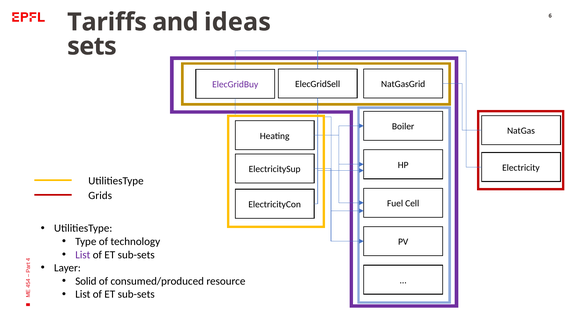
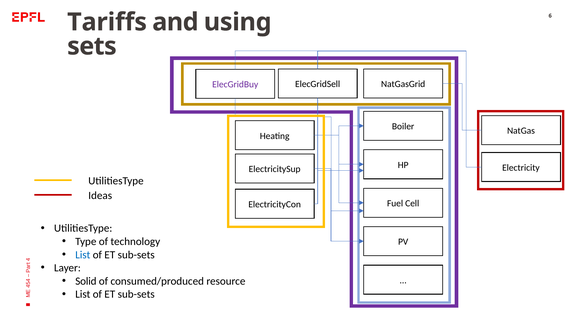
ideas: ideas -> using
Grids: Grids -> Ideas
List at (83, 255) colour: purple -> blue
